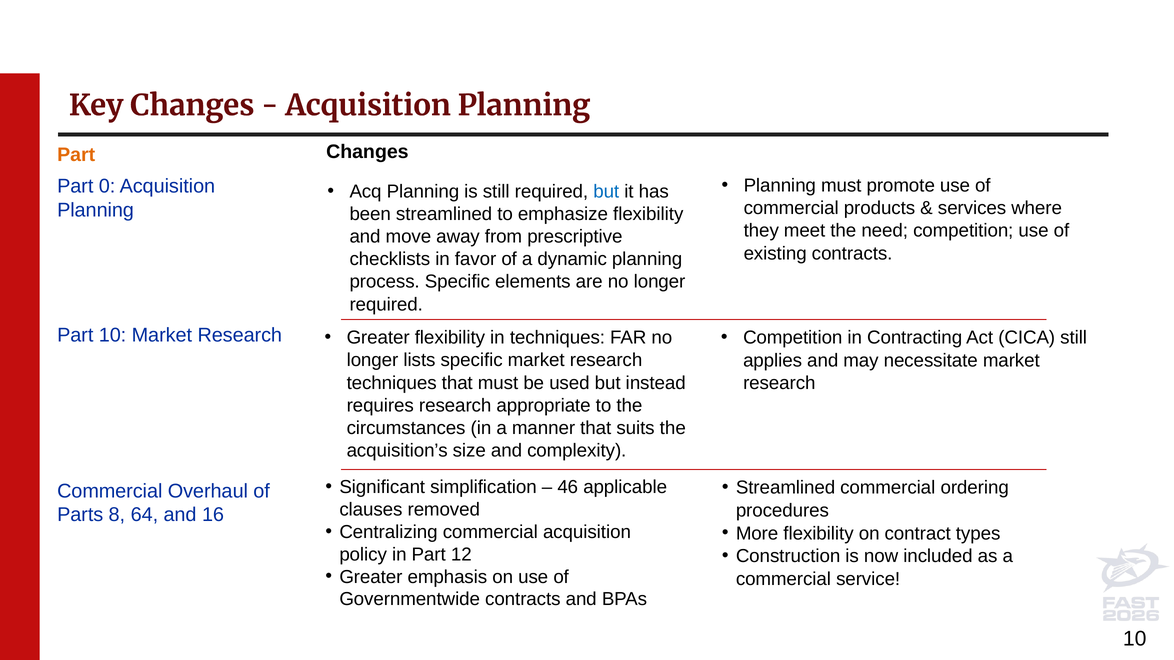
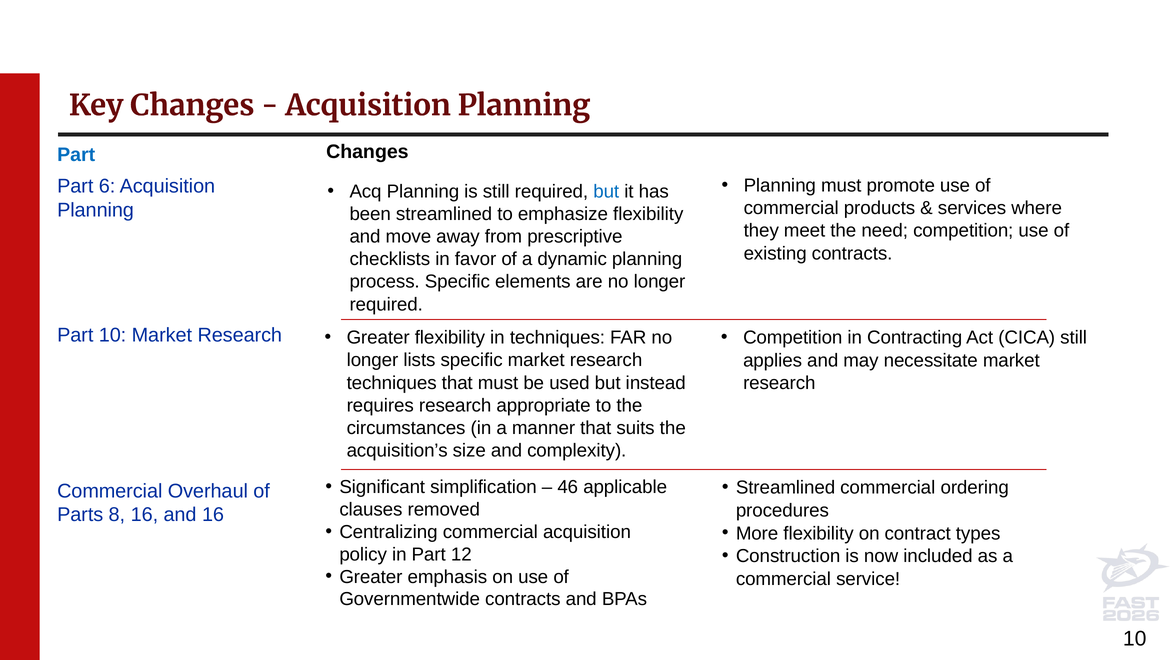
Part at (76, 155) colour: orange -> blue
0: 0 -> 6
8 64: 64 -> 16
